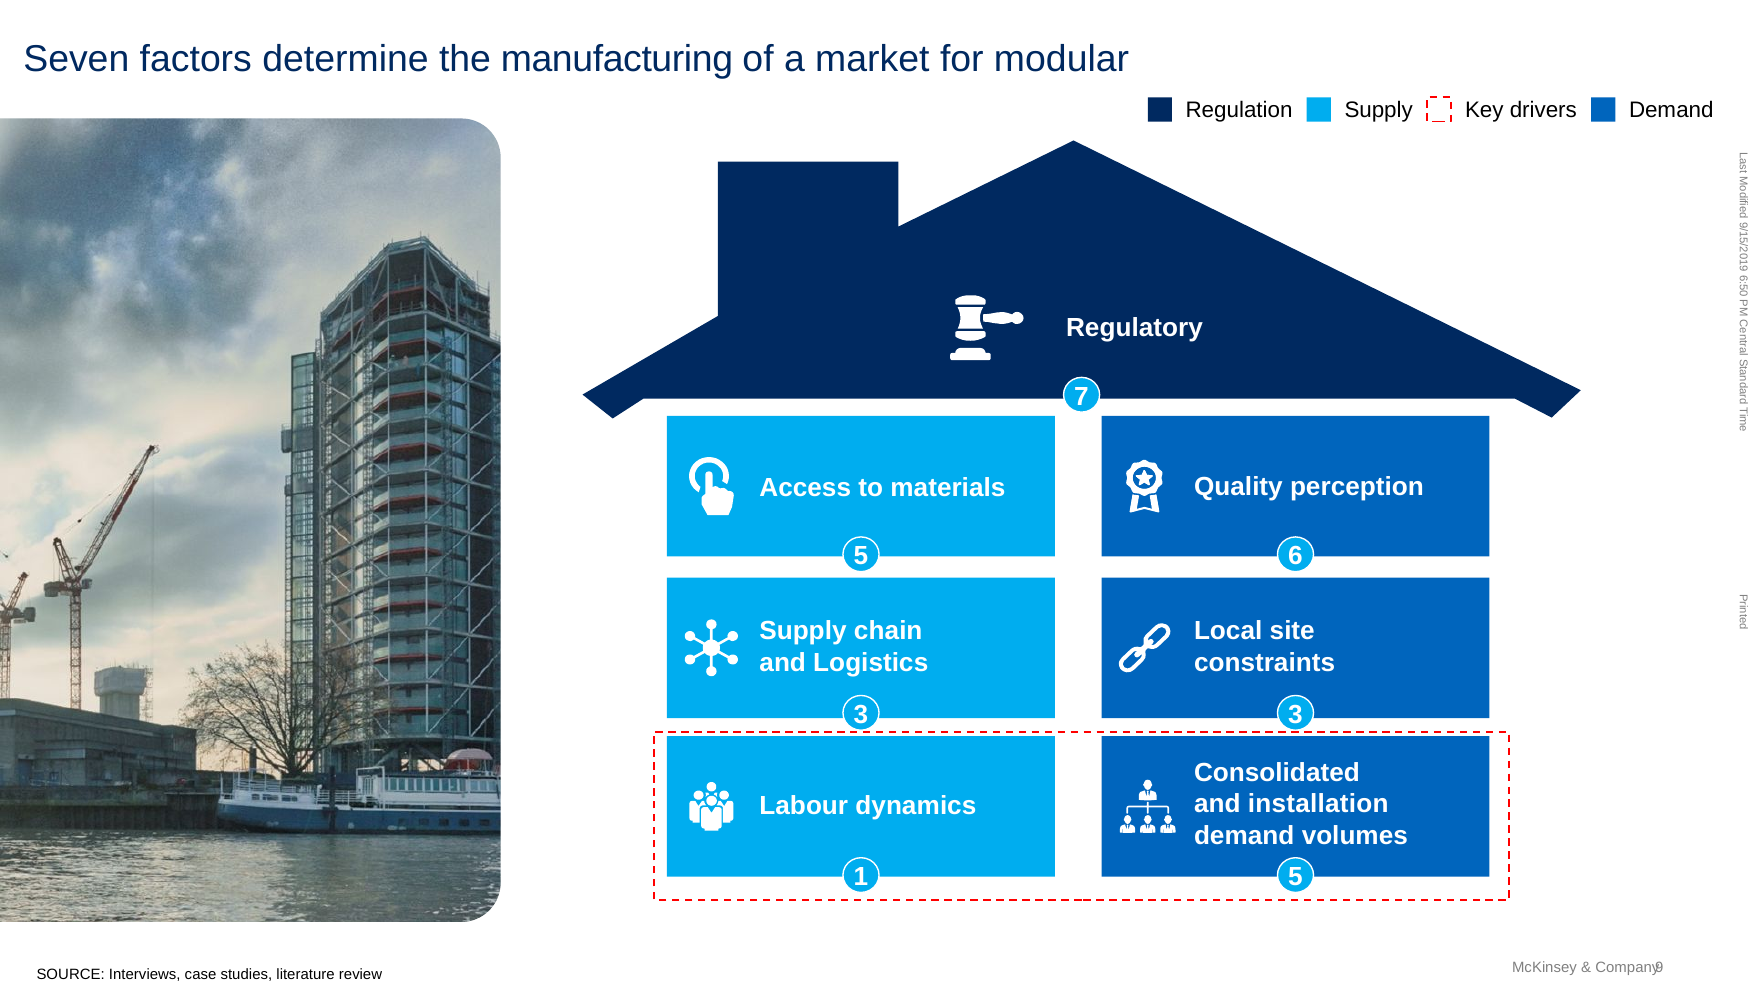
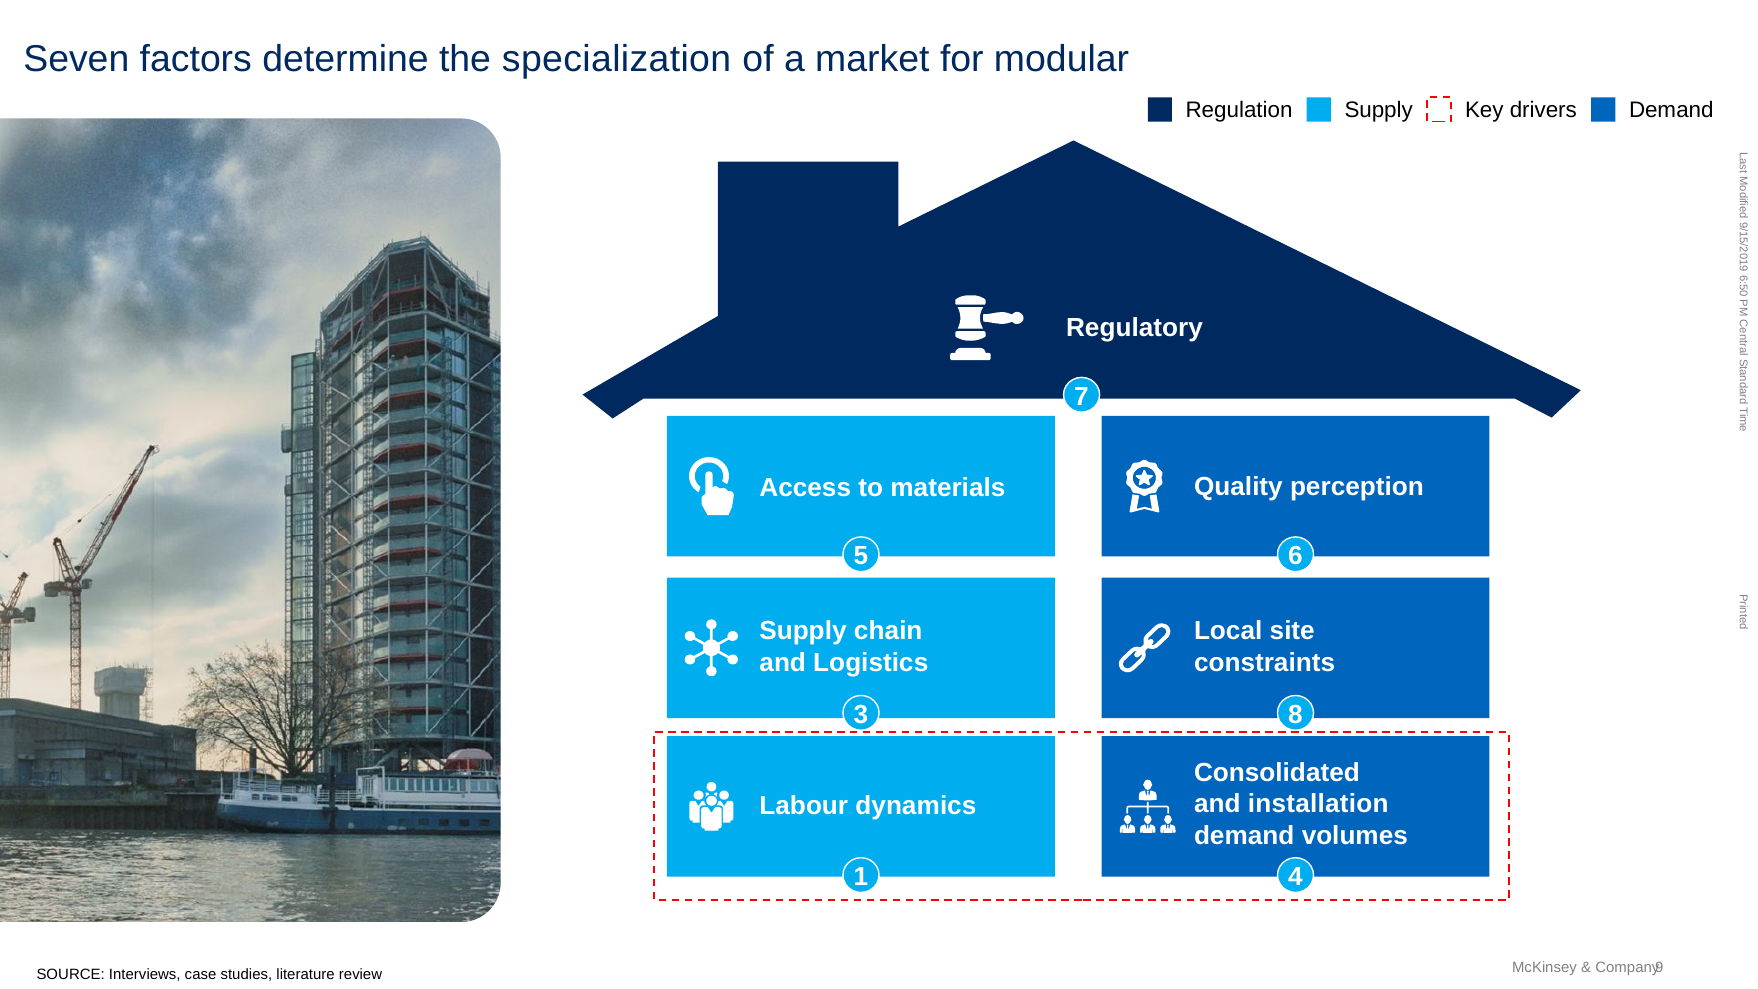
manufacturing: manufacturing -> specialization
3 3: 3 -> 8
1 5: 5 -> 4
